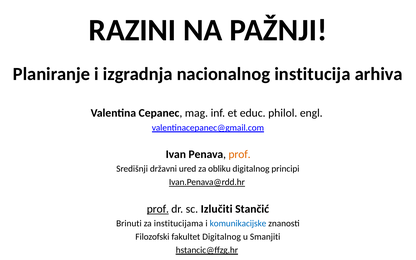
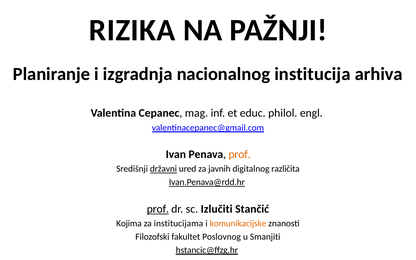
RAZINI: RAZINI -> RIZIKA
državni underline: none -> present
obliku: obliku -> javnih
principi: principi -> različita
Brinuti: Brinuti -> Kojima
komunikacijske colour: blue -> orange
fakultet Digitalnog: Digitalnog -> Poslovnog
